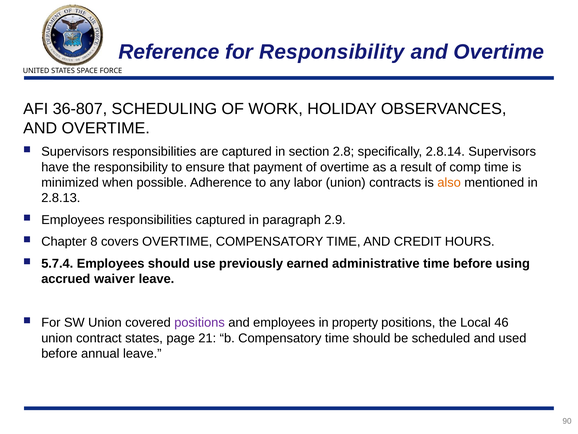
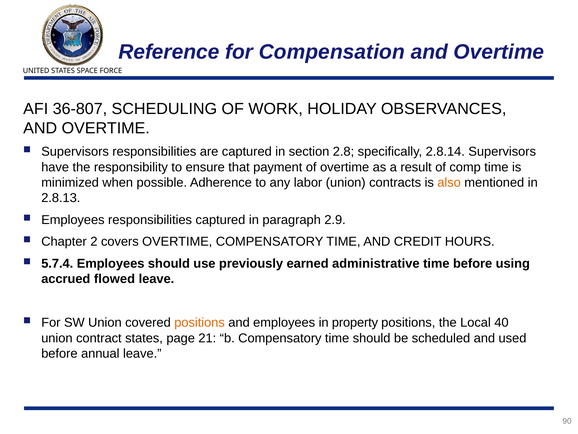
for Responsibility: Responsibility -> Compensation
8: 8 -> 2
waiver: waiver -> flowed
positions at (200, 322) colour: purple -> orange
46: 46 -> 40
